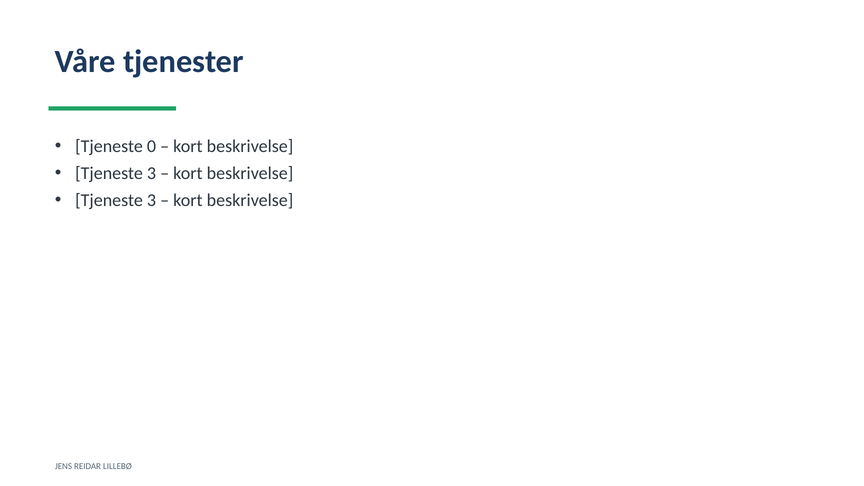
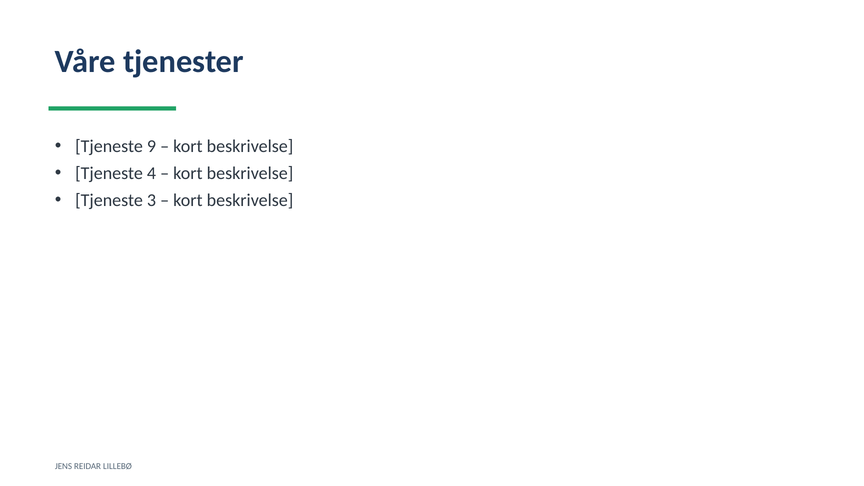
0: 0 -> 9
3 at (151, 173): 3 -> 4
